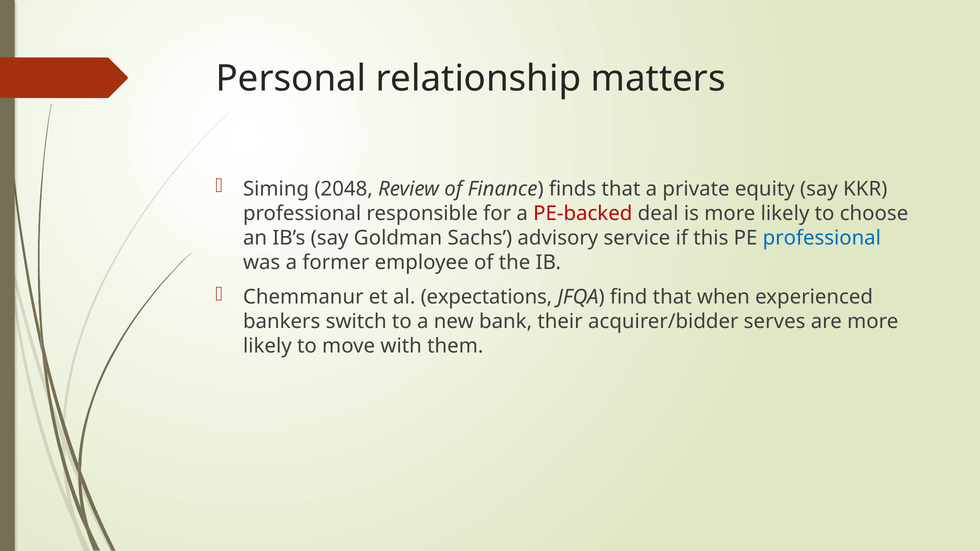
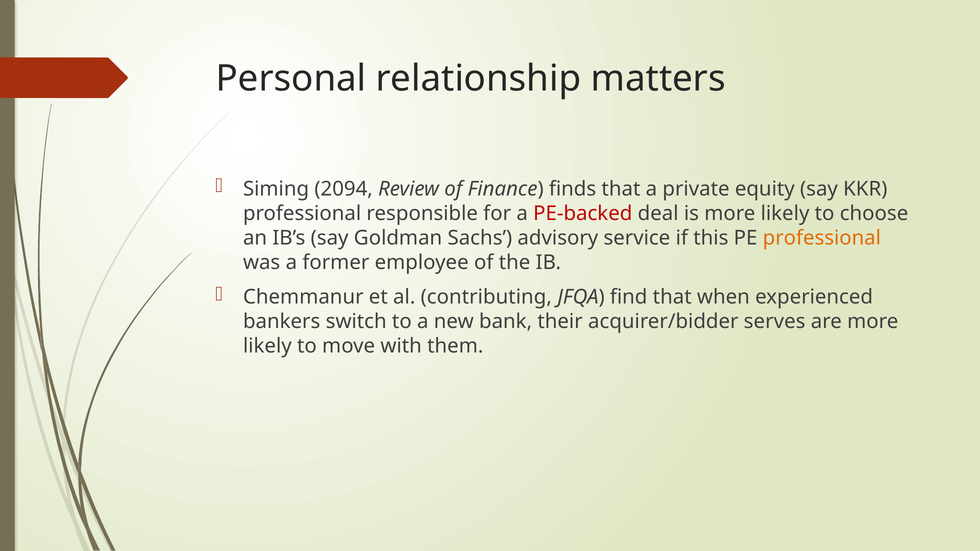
2048: 2048 -> 2094
professional at (822, 238) colour: blue -> orange
expectations: expectations -> contributing
